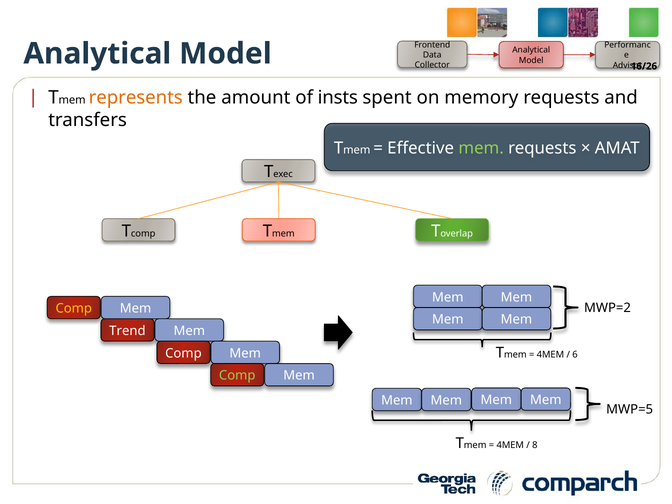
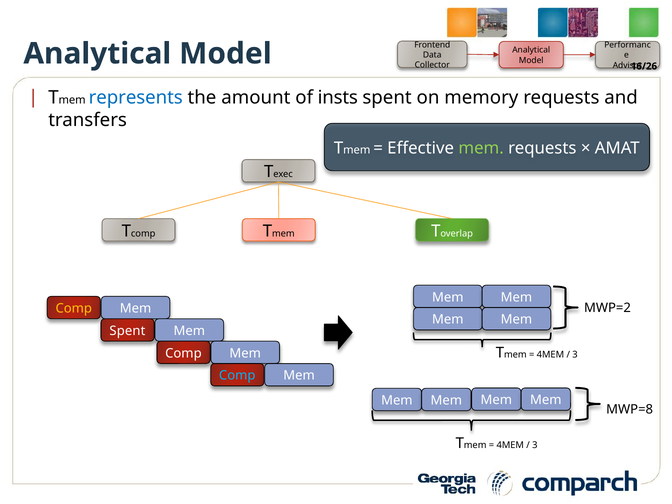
represents colour: orange -> blue
Trend at (127, 331): Trend -> Spent
6 at (575, 355): 6 -> 3
Comp at (237, 376) colour: light green -> light blue
MWP=5: MWP=5 -> MWP=8
8 at (535, 445): 8 -> 3
